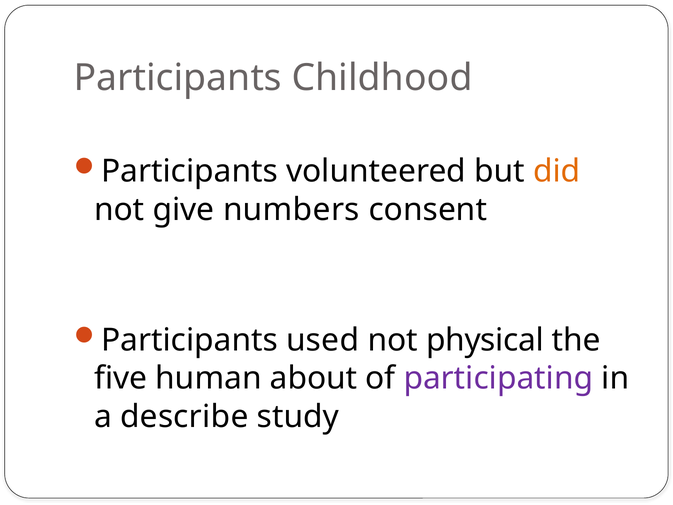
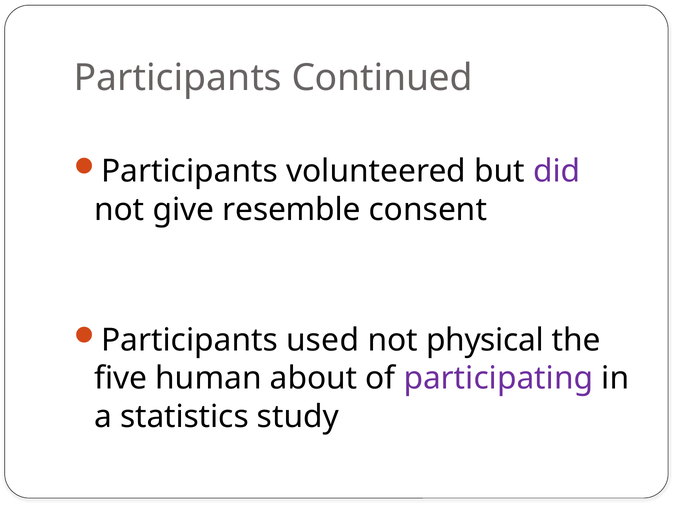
Childhood: Childhood -> Continued
did colour: orange -> purple
numbers: numbers -> resemble
describe: describe -> statistics
